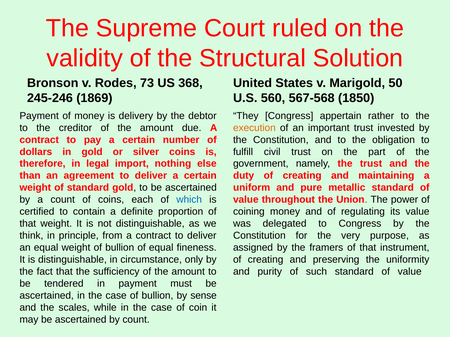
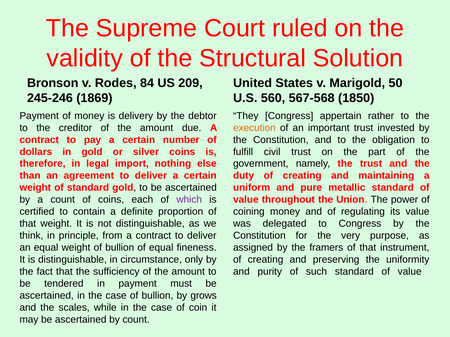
73: 73 -> 84
368: 368 -> 209
which colour: blue -> purple
sense: sense -> grows
